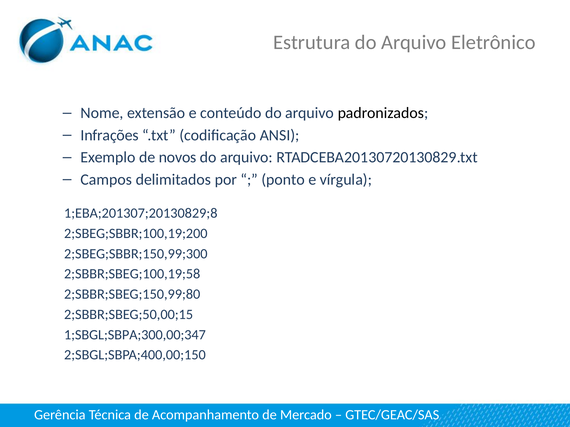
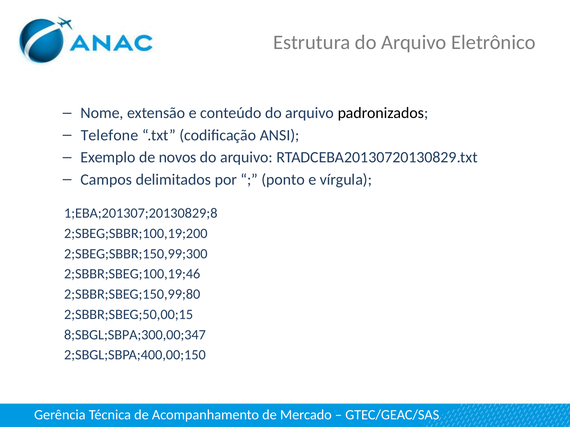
Infrações: Infrações -> Telefone
2;SBBR;SBEG;100,19;58: 2;SBBR;SBEG;100,19;58 -> 2;SBBR;SBEG;100,19;46
1;SBGL;SBPA;300,00;347: 1;SBGL;SBPA;300,00;347 -> 8;SBGL;SBPA;300,00;347
